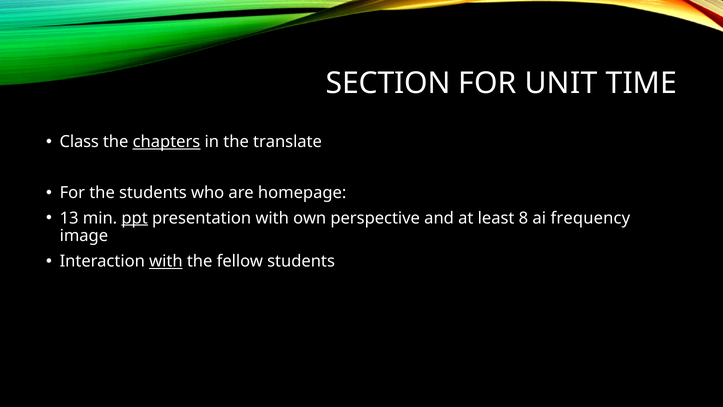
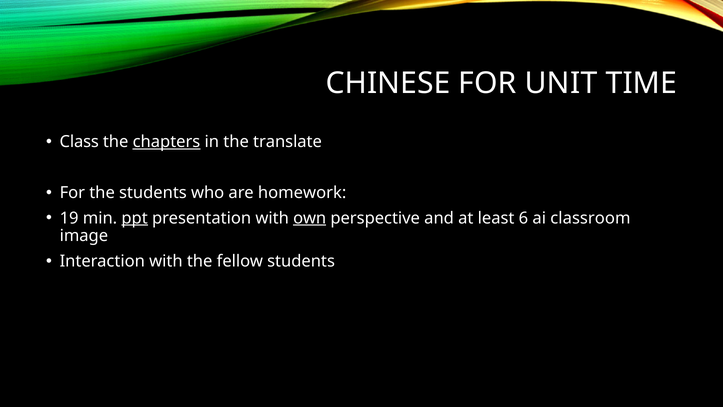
SECTION: SECTION -> CHINESE
homepage: homepage -> homework
13: 13 -> 19
own underline: none -> present
8: 8 -> 6
frequency: frequency -> classroom
with at (166, 261) underline: present -> none
